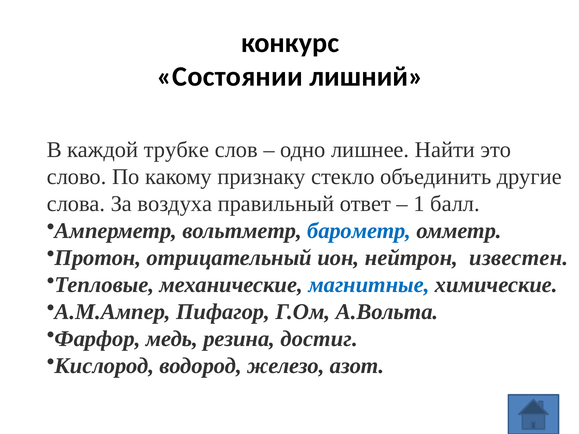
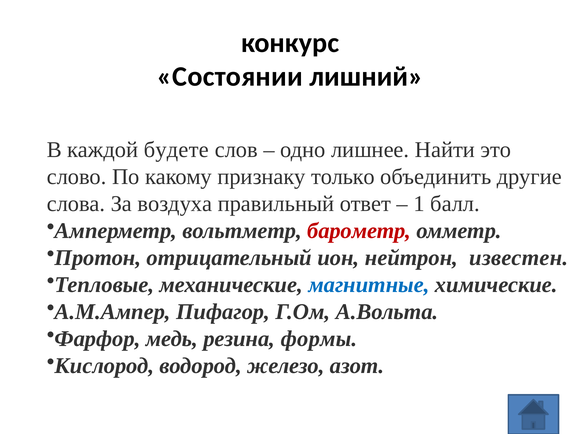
трубке: трубке -> будете
стекло: стекло -> только
барометр colour: blue -> red
достиг: достиг -> формы
